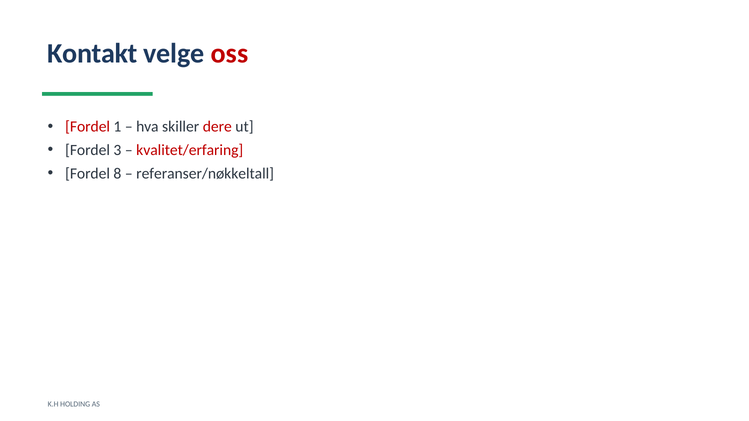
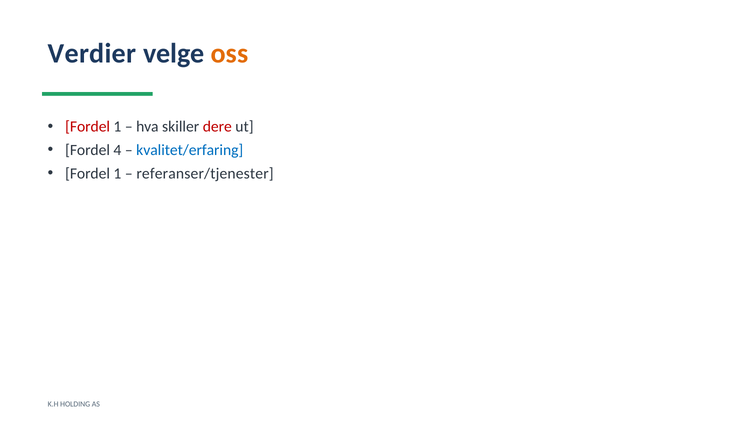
Kontakt: Kontakt -> Verdier
oss colour: red -> orange
3: 3 -> 4
kvalitet/erfaring colour: red -> blue
8 at (117, 174): 8 -> 1
referanser/nøkkeltall: referanser/nøkkeltall -> referanser/tjenester
